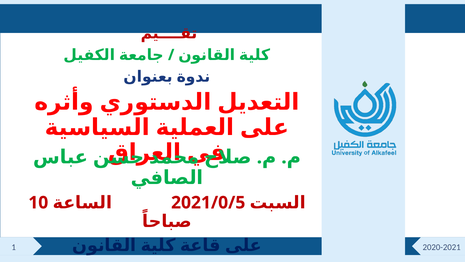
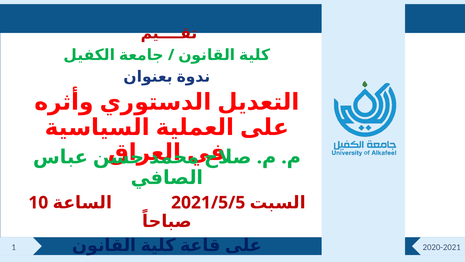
2021/0/5: 2021/0/5 -> 2021/5/5
